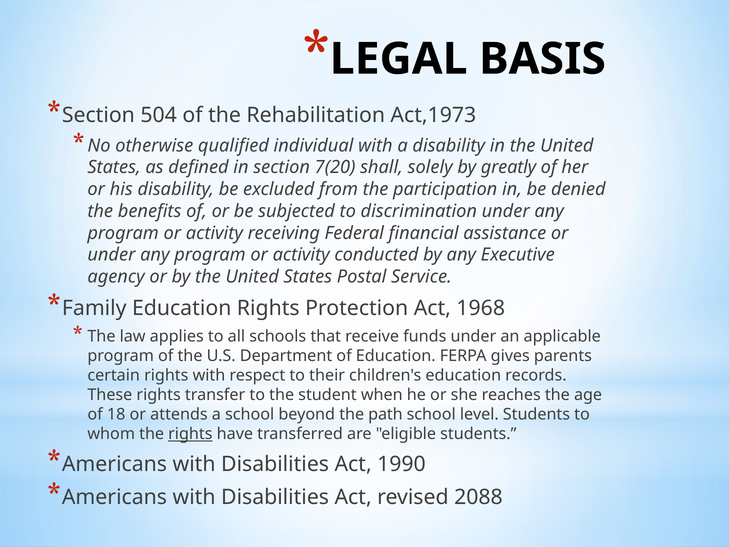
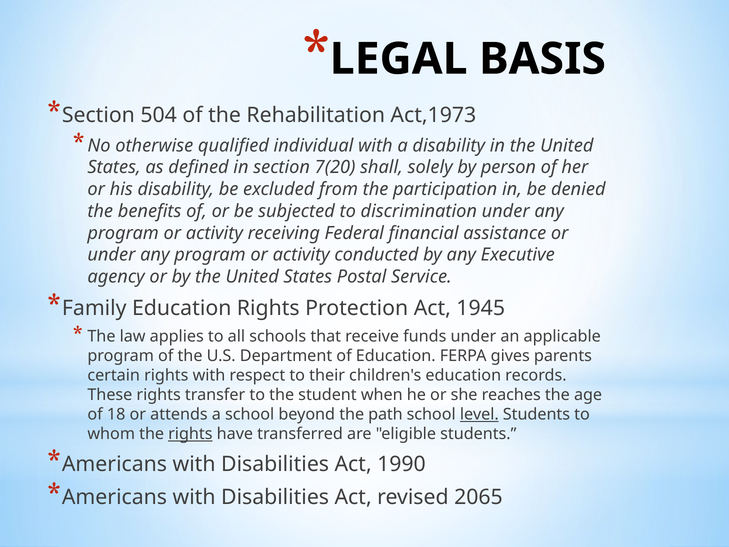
greatly: greatly -> person
1968: 1968 -> 1945
level underline: none -> present
2088: 2088 -> 2065
